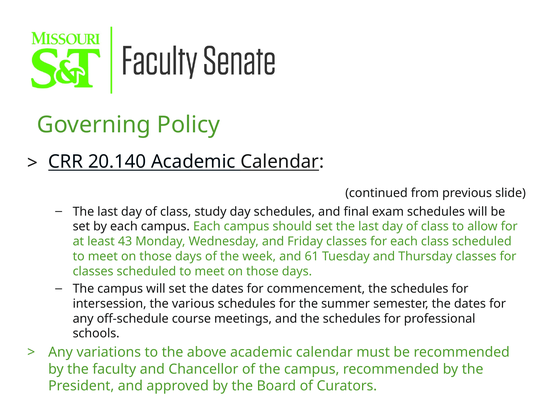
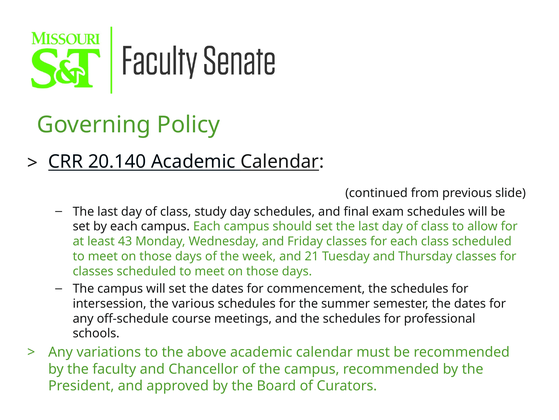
61: 61 -> 21
